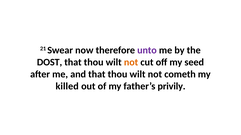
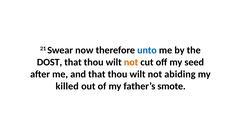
unto colour: purple -> blue
cometh: cometh -> abiding
privily: privily -> smote
